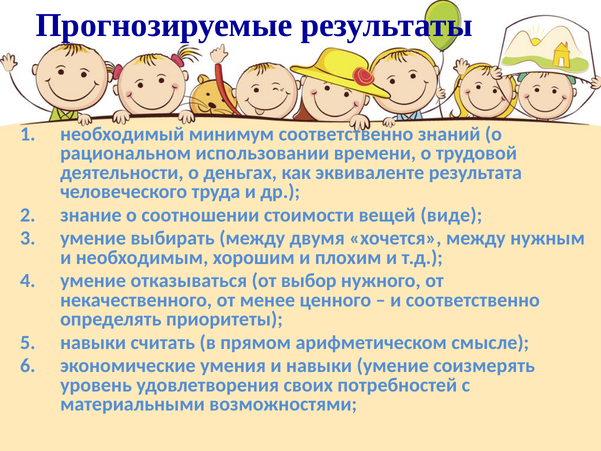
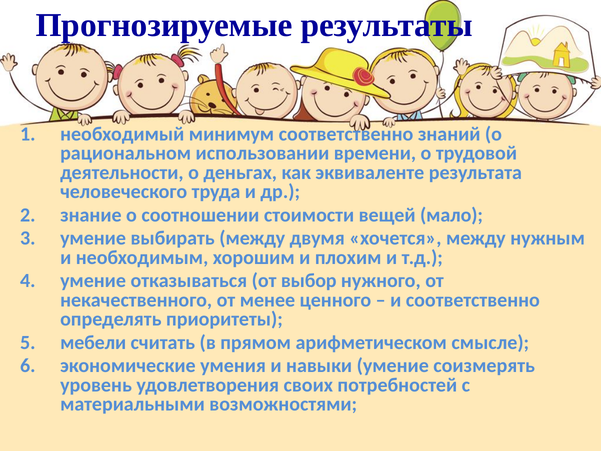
виде: виде -> мало
навыки at (93, 342): навыки -> мебели
